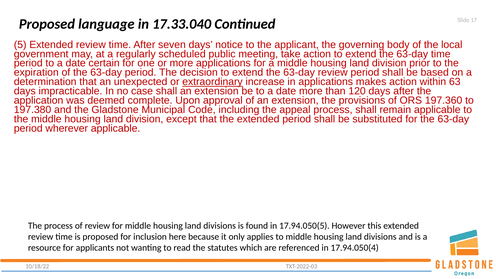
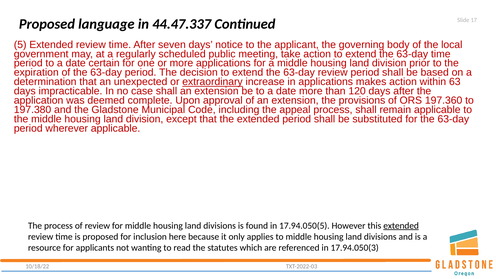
17.33.040: 17.33.040 -> 44.47.337
extended at (401, 226) underline: none -> present
17.94.050(4: 17.94.050(4 -> 17.94.050(3
